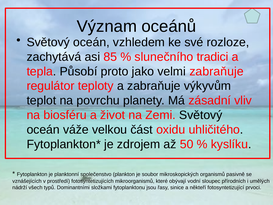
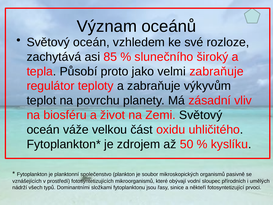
tradici: tradici -> široký
